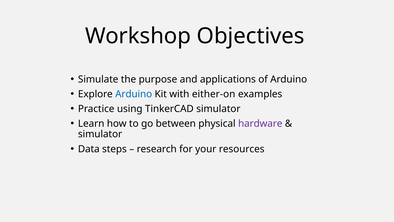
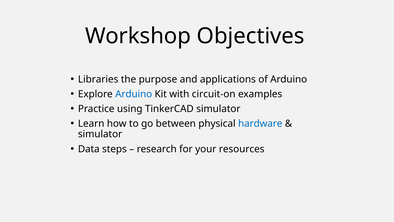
Simulate: Simulate -> Libraries
either-on: either-on -> circuit-on
hardware colour: purple -> blue
